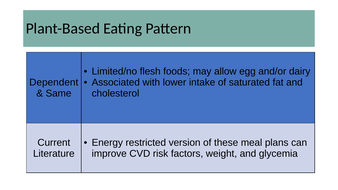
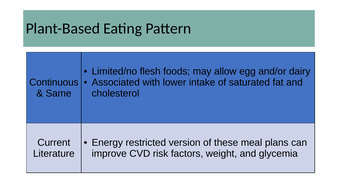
Dependent: Dependent -> Continuous
